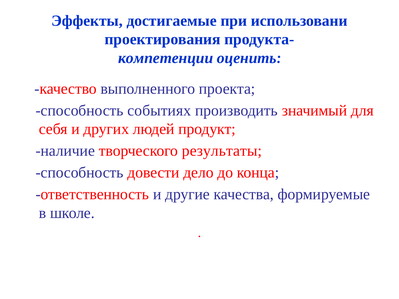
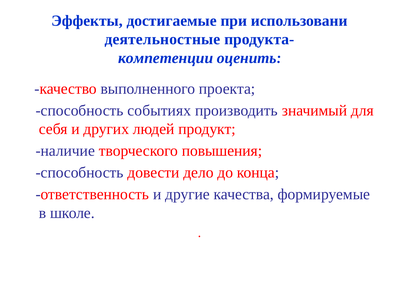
проектирования: проектирования -> деятельностные
результаты: результаты -> повышения
